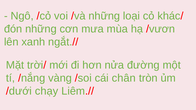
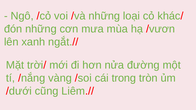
chân: chân -> trong
chạy: chạy -> cũng
